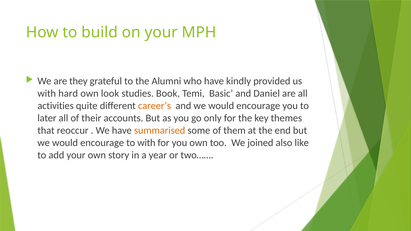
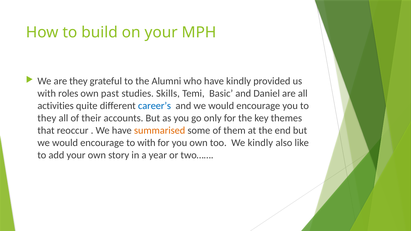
hard: hard -> roles
look: look -> past
Book: Book -> Skills
career’s colour: orange -> blue
later at (47, 118): later -> they
We joined: joined -> kindly
